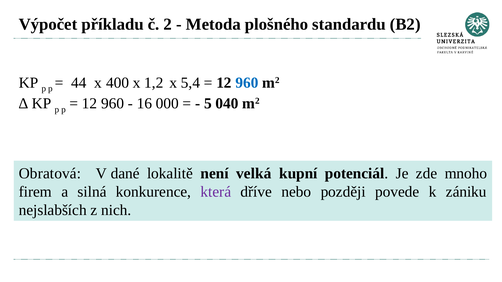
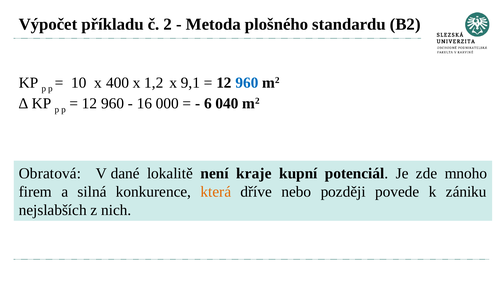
44: 44 -> 10
5,4: 5,4 -> 9,1
5: 5 -> 6
velká: velká -> kraje
která colour: purple -> orange
